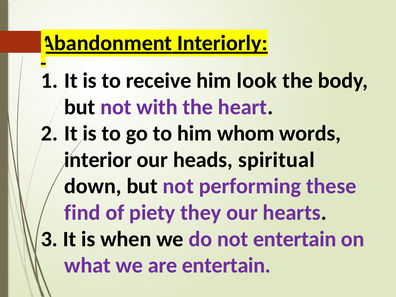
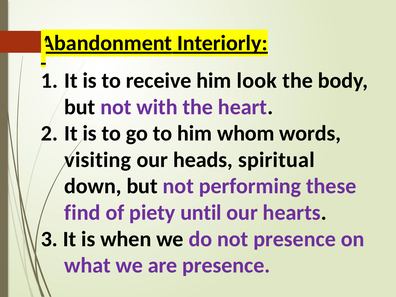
interior: interior -> visiting
they: they -> until
not entertain: entertain -> presence
are entertain: entertain -> presence
